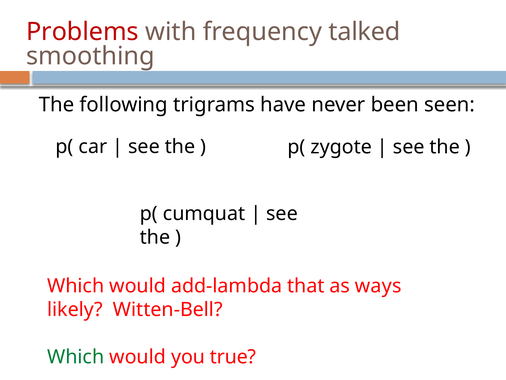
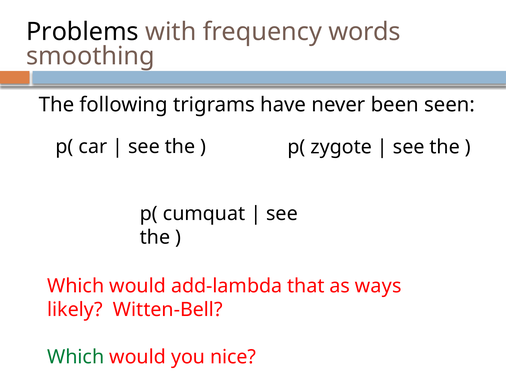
Problems colour: red -> black
talked: talked -> words
true: true -> nice
